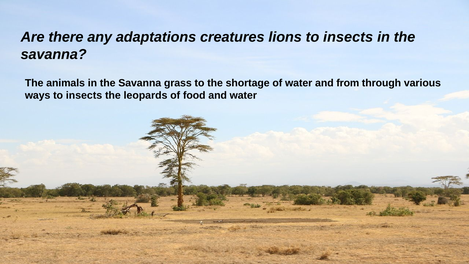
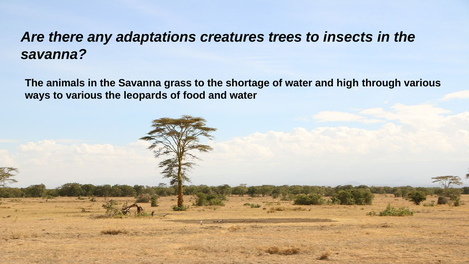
lions: lions -> trees
from: from -> high
ways to insects: insects -> various
